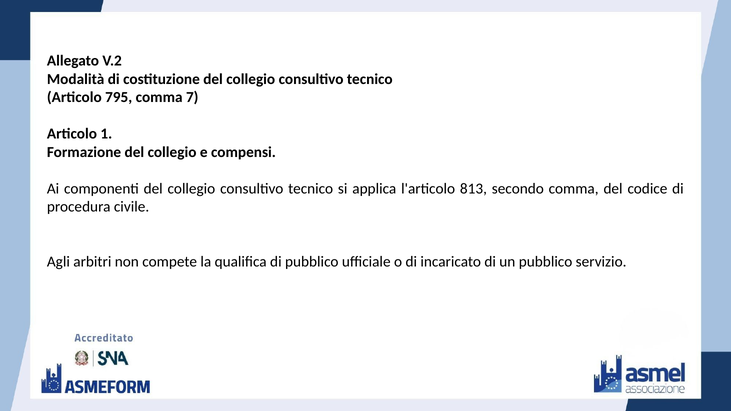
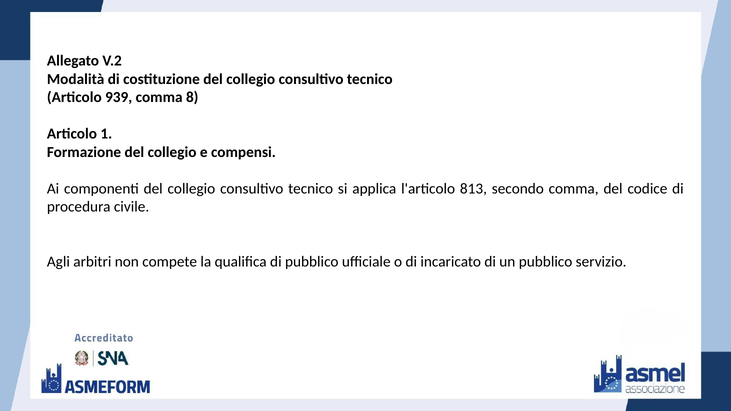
795: 795 -> 939
7: 7 -> 8
